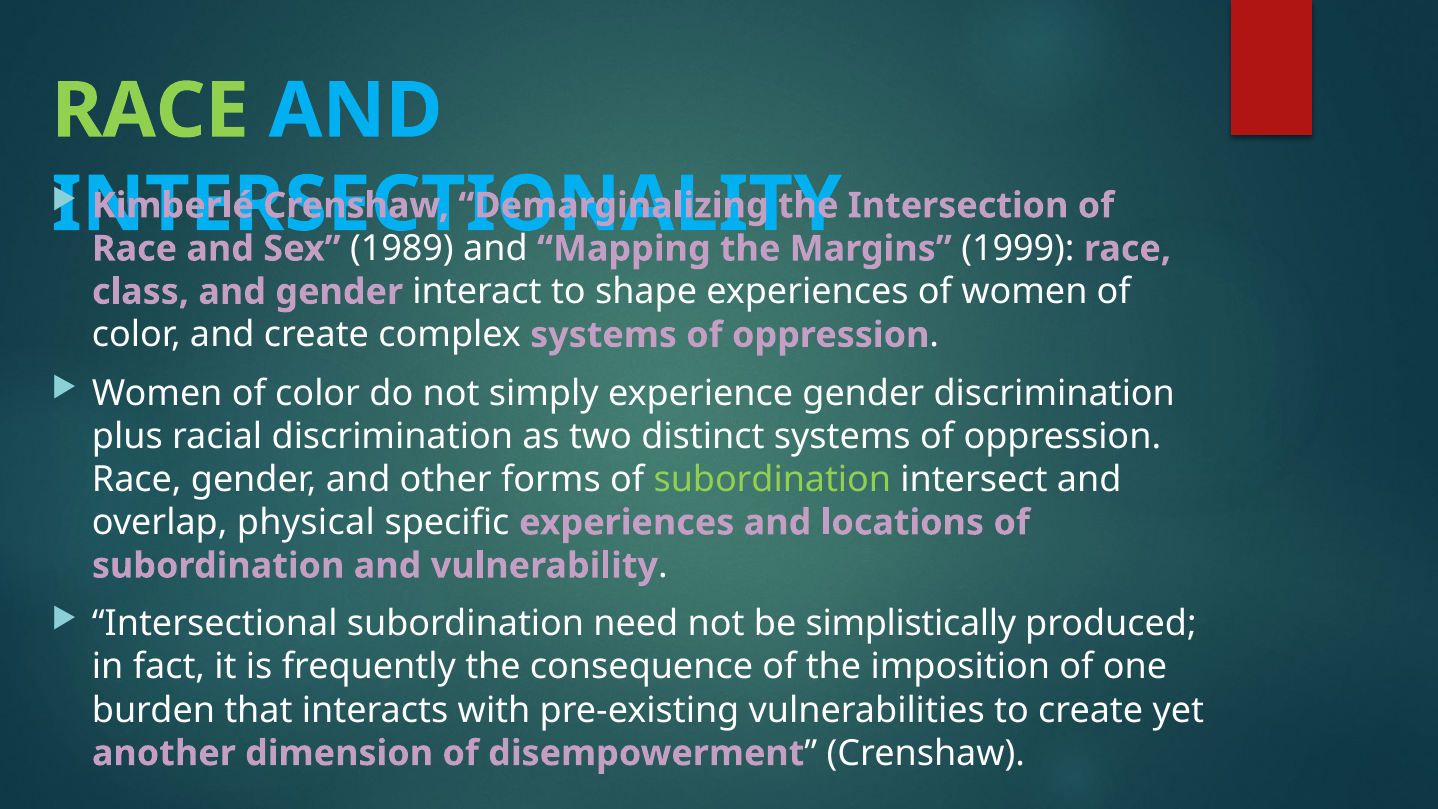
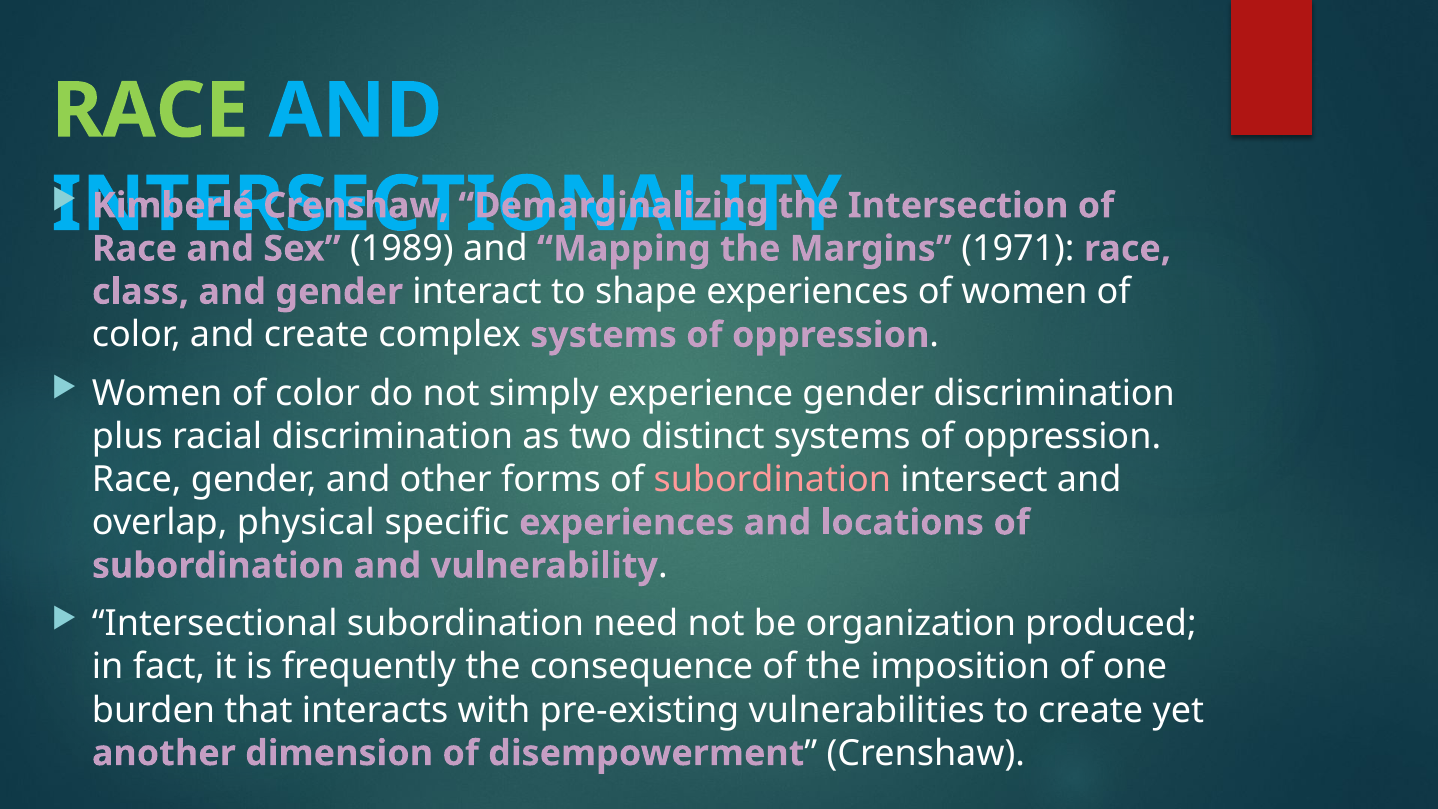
1999: 1999 -> 1971
subordination at (772, 479) colour: light green -> pink
simplistically: simplistically -> organization
